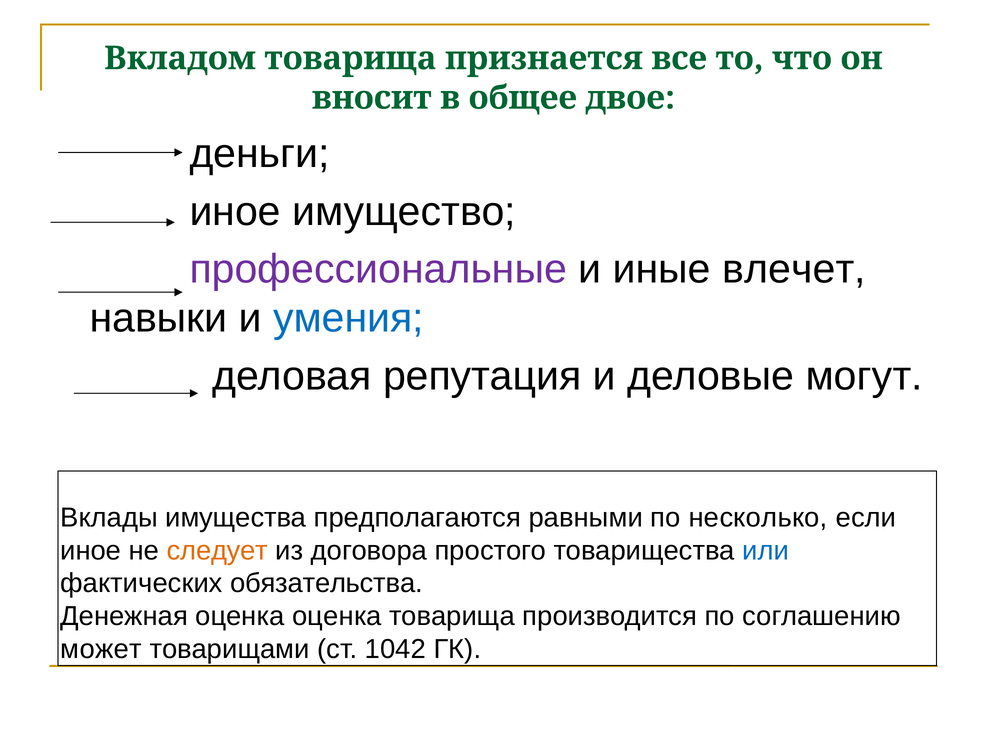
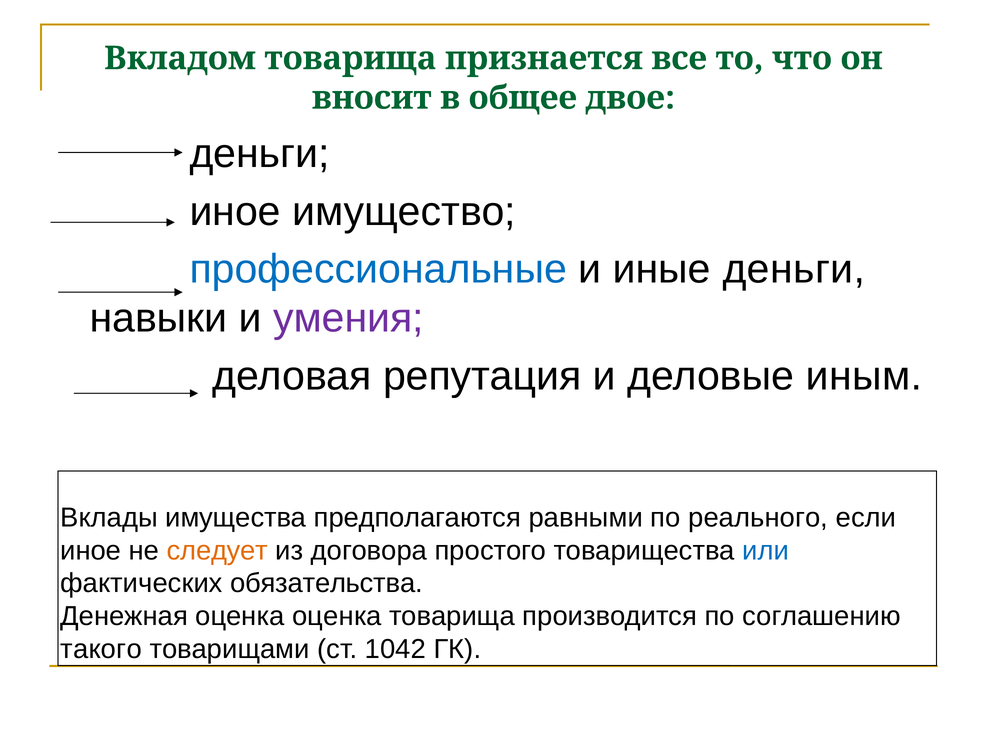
профессиональные colour: purple -> blue
иные влечет: влечет -> деньги
умения colour: blue -> purple
могут: могут -> иным
несколько: несколько -> реального
может: может -> такого
